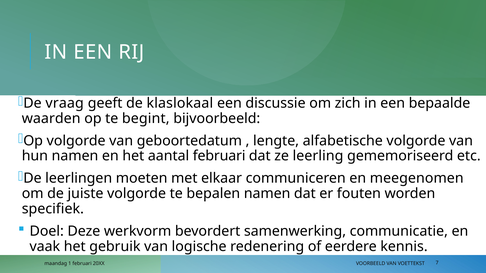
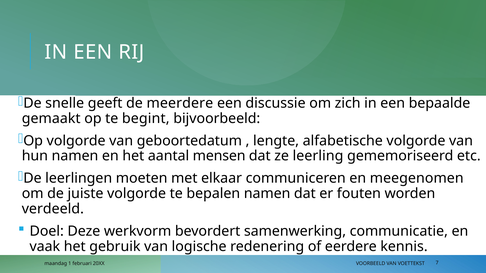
vraag: vraag -> snelle
klaslokaal: klaslokaal -> meerdere
waarden: waarden -> gemaakt
aantal februari: februari -> mensen
specifiek: specifiek -> verdeeld
